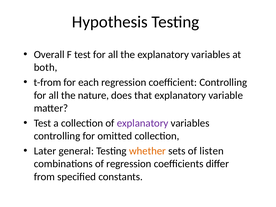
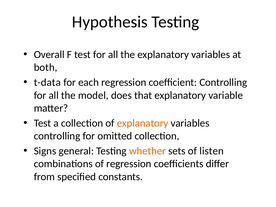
t-from: t-from -> t-data
nature: nature -> model
explanatory at (143, 123) colour: purple -> orange
Later: Later -> Signs
